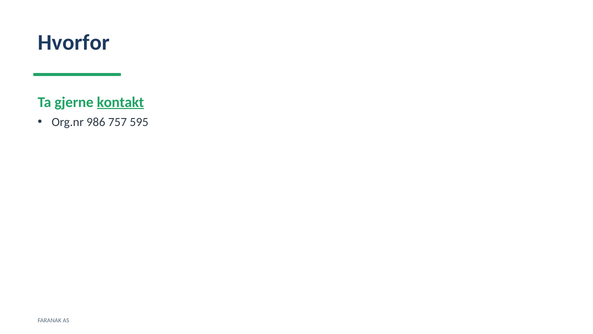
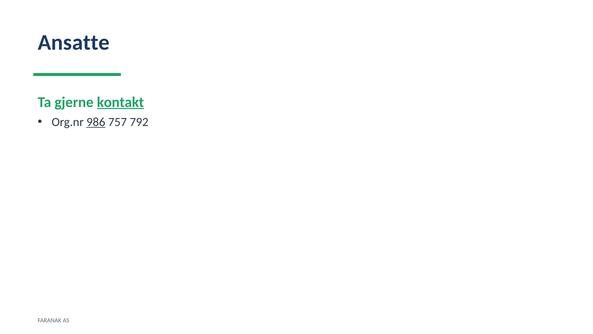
Hvorfor: Hvorfor -> Ansatte
986 underline: none -> present
595: 595 -> 792
